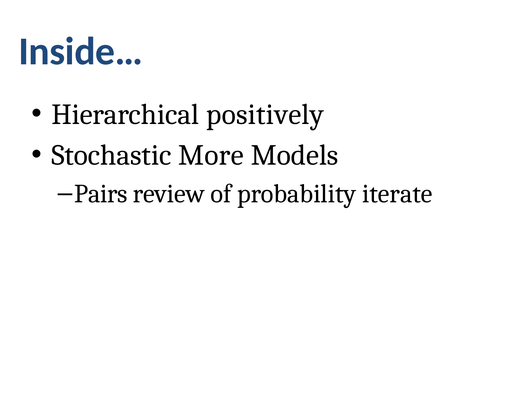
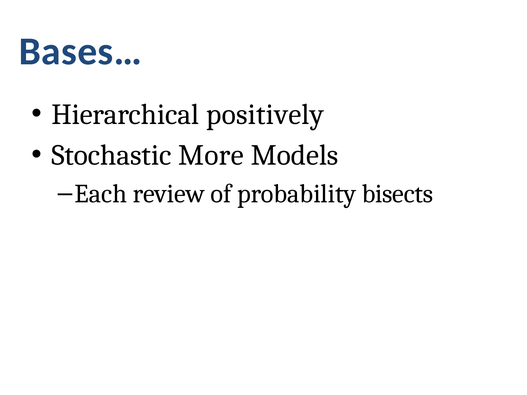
Inside…: Inside… -> Bases…
Pairs: Pairs -> Each
iterate: iterate -> bisects
